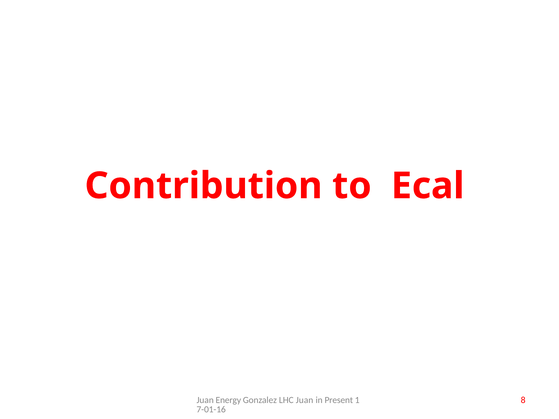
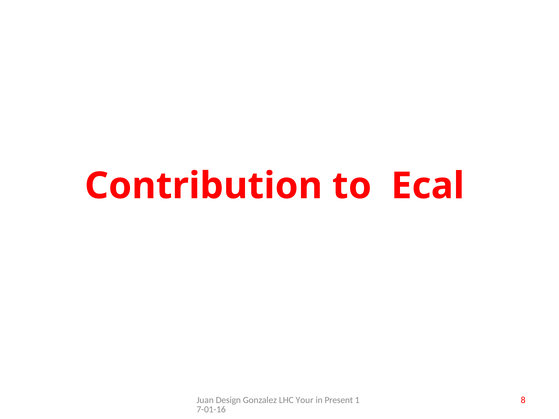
Energy: Energy -> Design
LHC Juan: Juan -> Your
